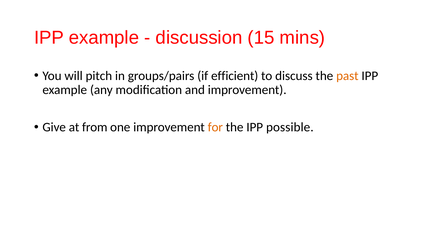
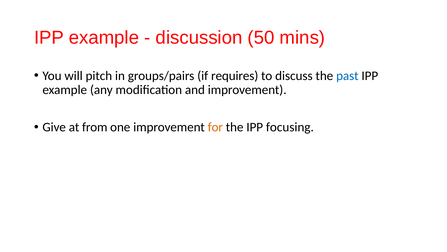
15: 15 -> 50
efficient: efficient -> requires
past colour: orange -> blue
possible: possible -> focusing
